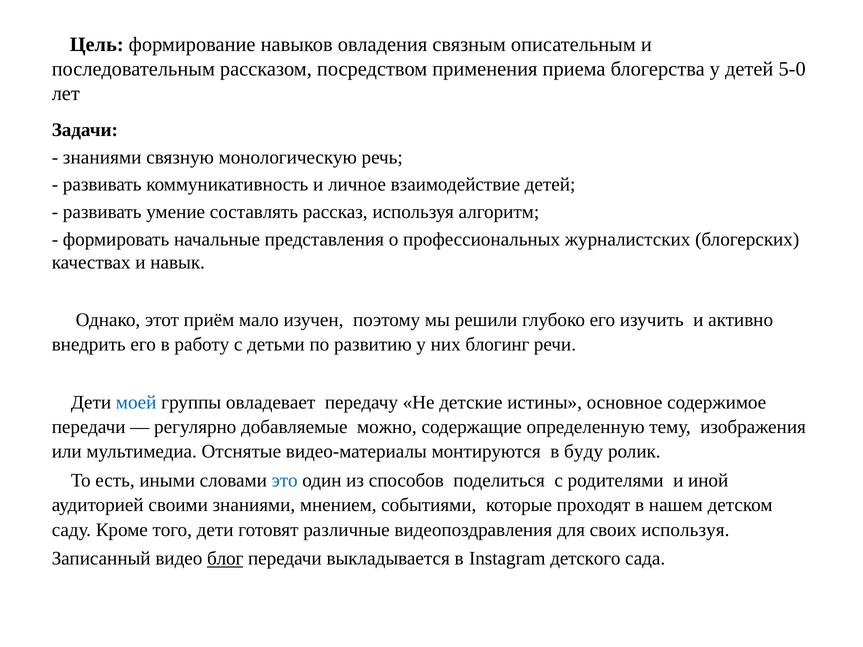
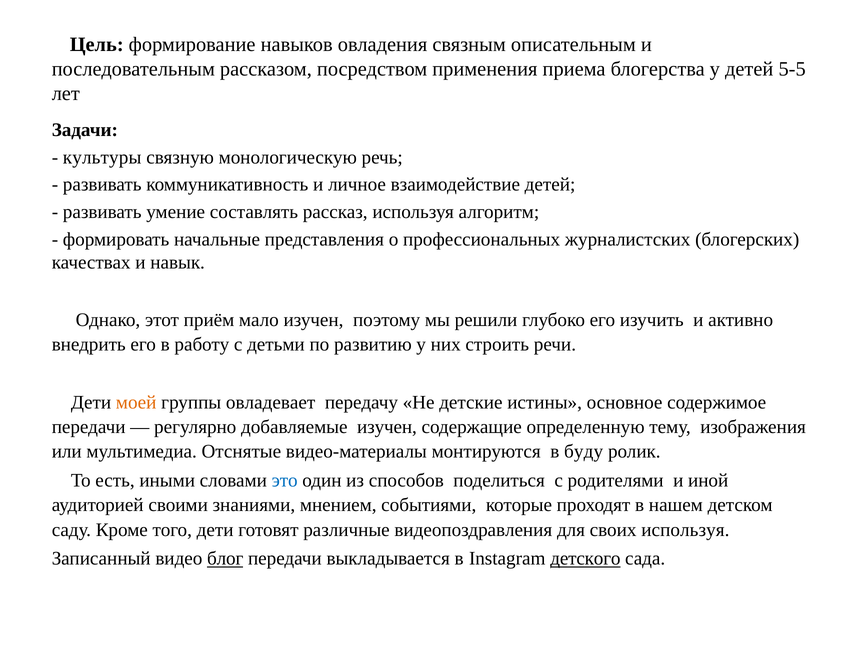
5-0: 5-0 -> 5-5
знаниями at (102, 157): знаниями -> культуры
блогинг: блогинг -> строить
моей colour: blue -> orange
добавляемые можно: можно -> изучен
детского underline: none -> present
